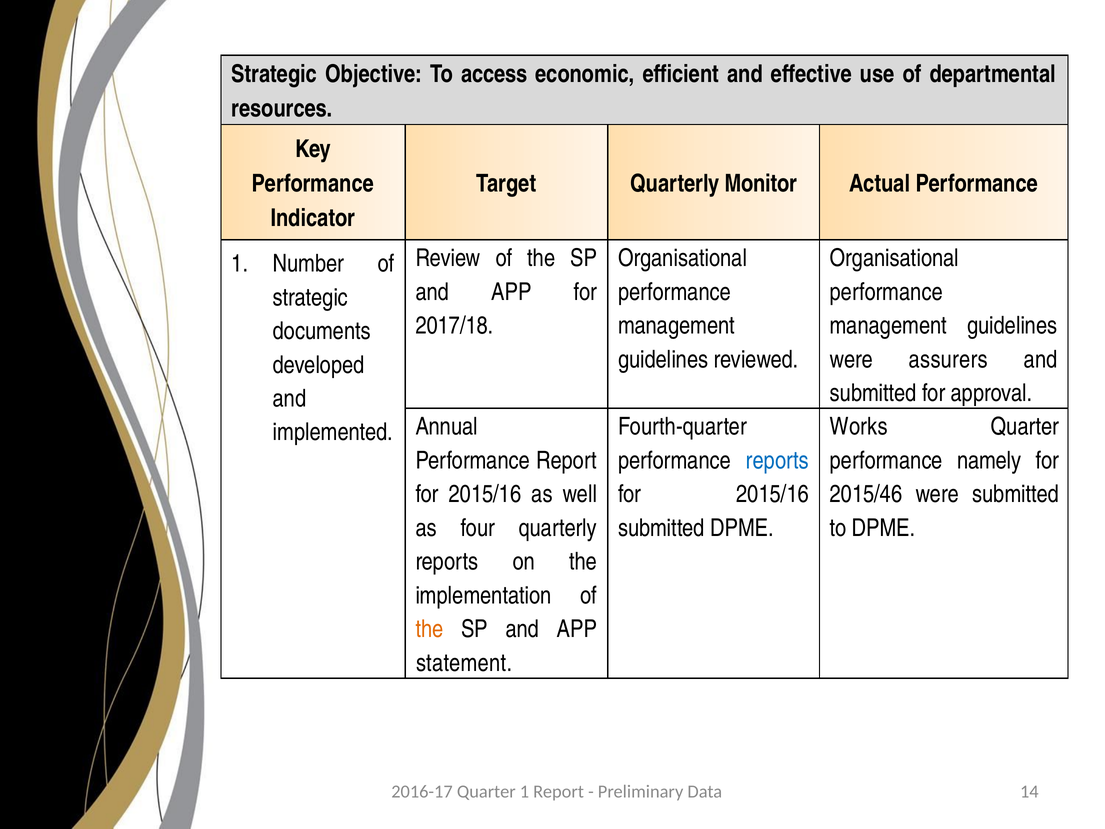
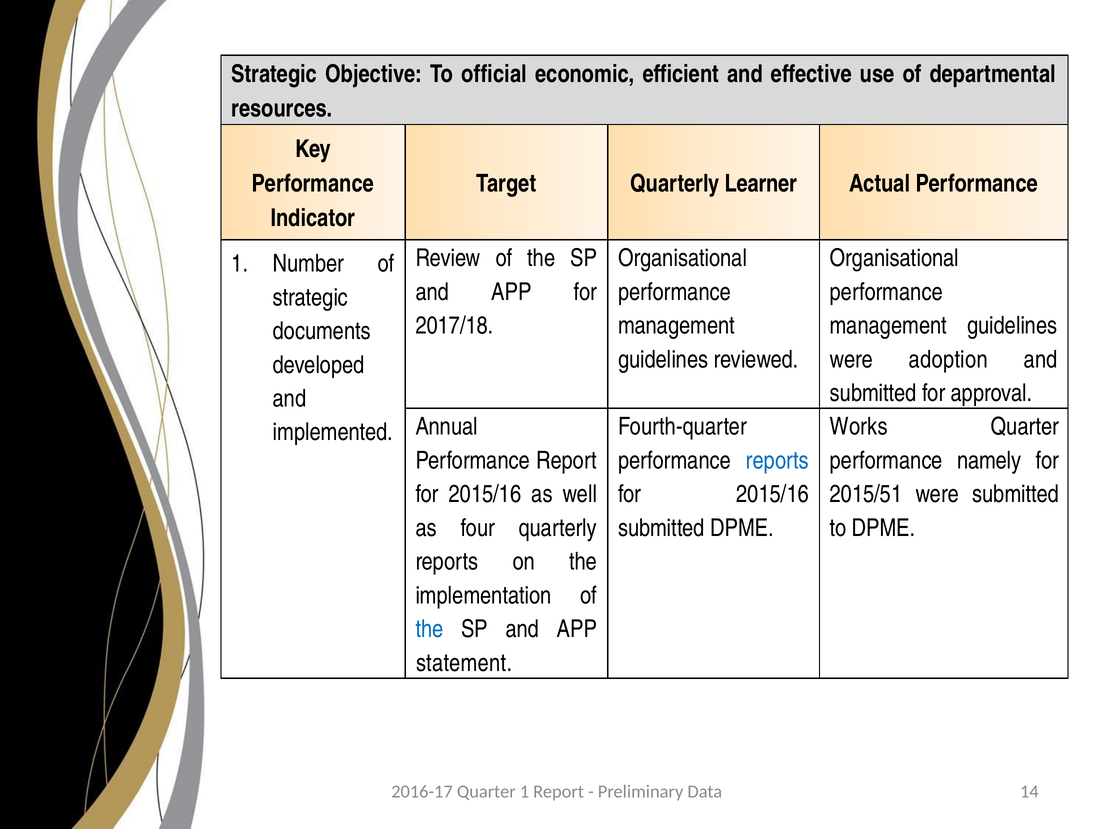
access: access -> official
Monitor: Monitor -> Learner
assurers: assurers -> adoption
2015/46: 2015/46 -> 2015/51
the at (429, 629) colour: orange -> blue
